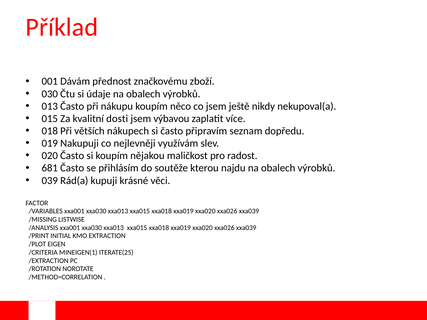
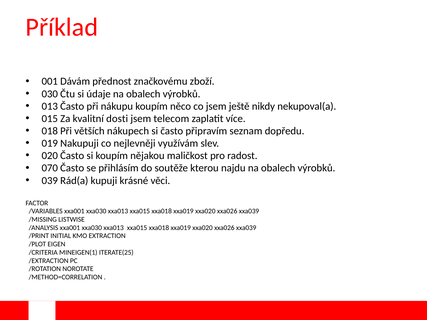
výbavou: výbavou -> telecom
681: 681 -> 070
